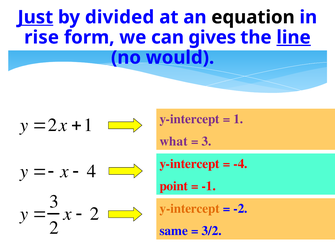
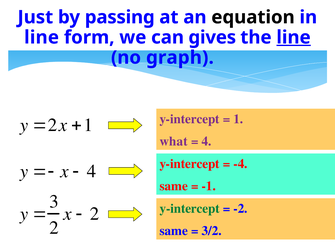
Just underline: present -> none
divided: divided -> passing
rise at (42, 37): rise -> line
would: would -> graph
3 at (207, 141): 3 -> 4
point at (174, 186): point -> same
y-intercept at (190, 208) colour: orange -> green
